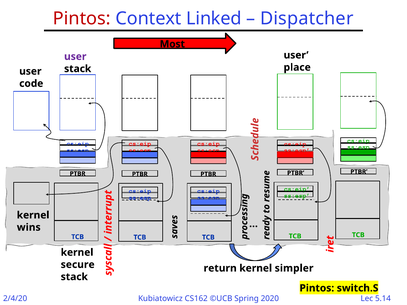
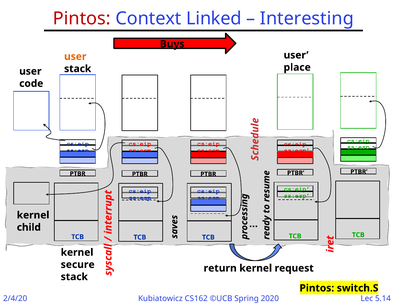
Dispatcher: Dispatcher -> Interesting
Most: Most -> Buys
user at (75, 57) colour: purple -> orange
wins: wins -> child
simpler: simpler -> request
